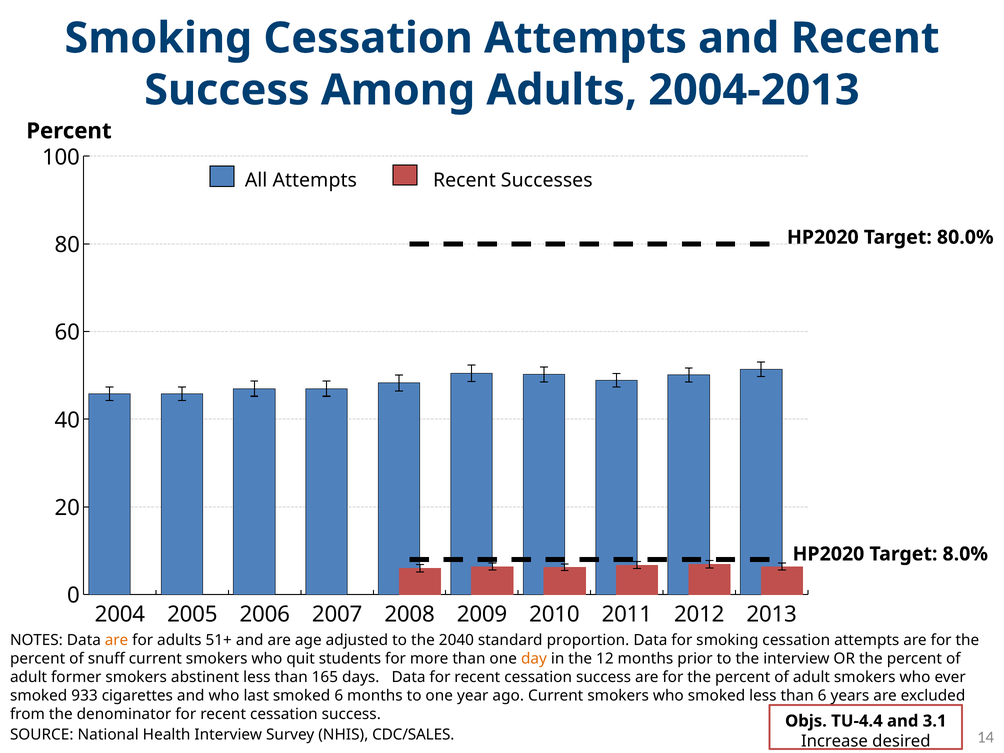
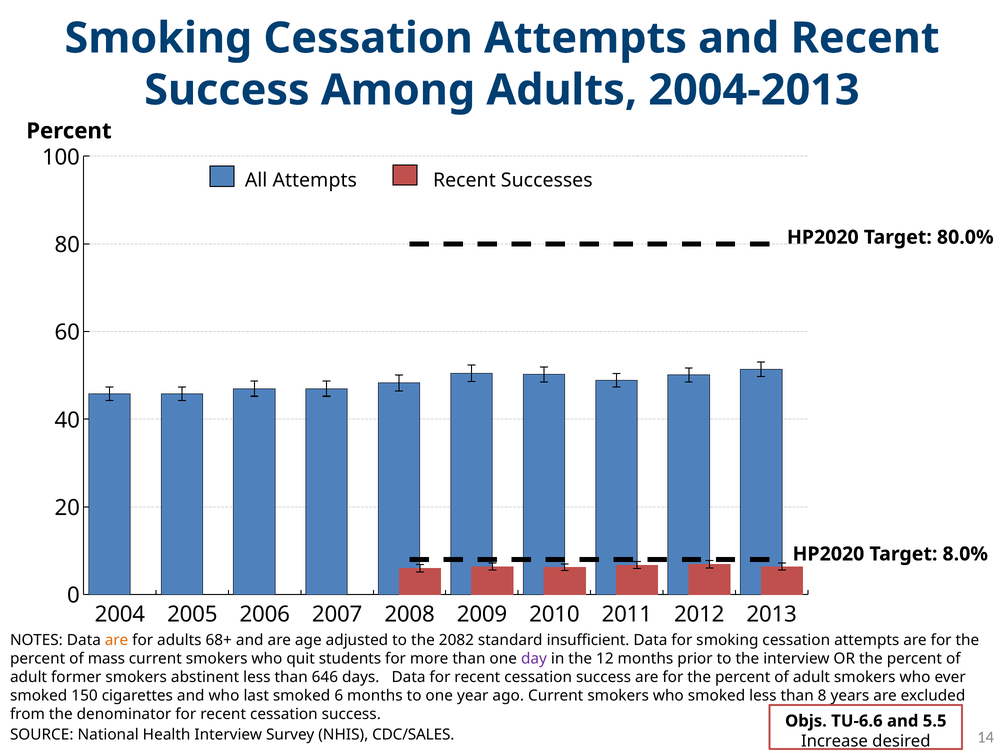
51+: 51+ -> 68+
2040: 2040 -> 2082
proportion: proportion -> insufficient
snuff: snuff -> mass
day colour: orange -> purple
165: 165 -> 646
933: 933 -> 150
than 6: 6 -> 8
TU-4.4: TU-4.4 -> TU-6.6
3.1: 3.1 -> 5.5
